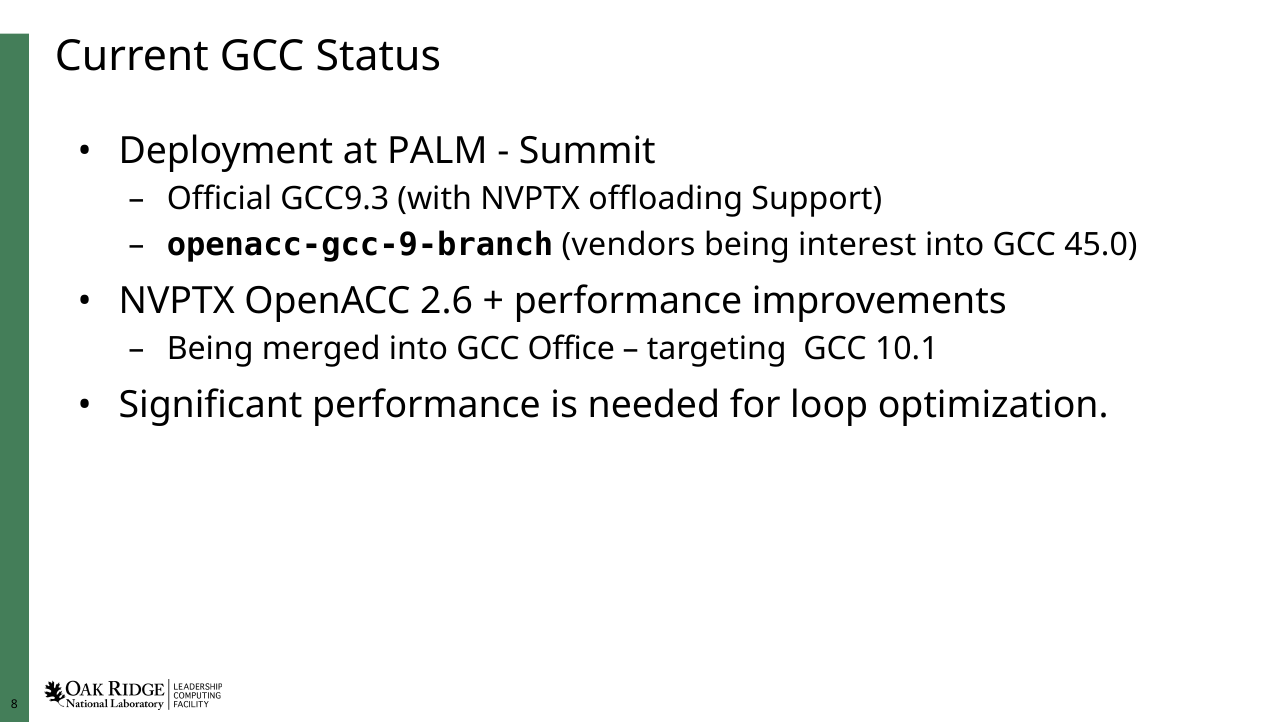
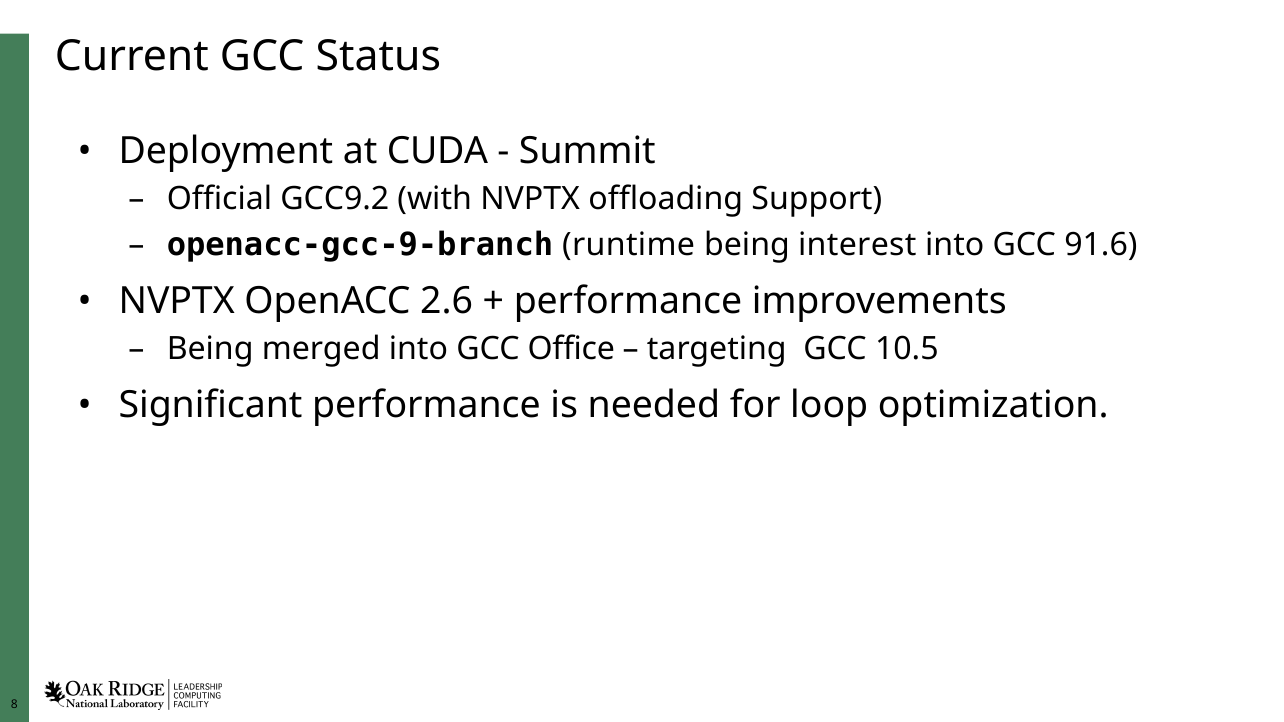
PALM: PALM -> CUDA
GCC9.3: GCC9.3 -> GCC9.2
vendors: vendors -> runtime
45.0: 45.0 -> 91.6
10.1: 10.1 -> 10.5
